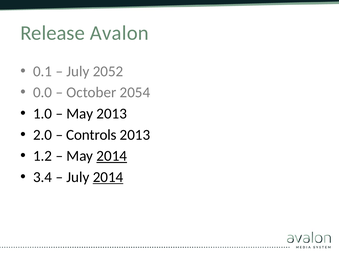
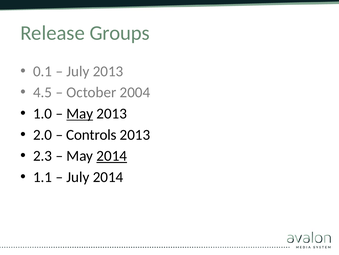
Avalon: Avalon -> Groups
July 2052: 2052 -> 2013
0.0: 0.0 -> 4.5
2054: 2054 -> 2004
May at (80, 113) underline: none -> present
1.2: 1.2 -> 2.3
3.4: 3.4 -> 1.1
2014 at (108, 177) underline: present -> none
